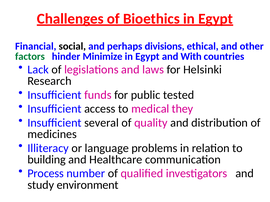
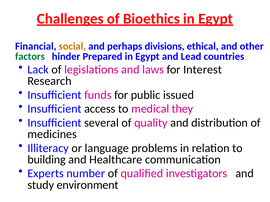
social colour: black -> orange
Minimize: Minimize -> Prepared
With: With -> Lead
Helsinki: Helsinki -> Interest
tested: tested -> issued
Process: Process -> Experts
